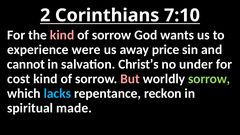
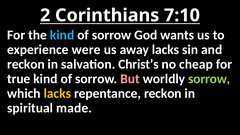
kind at (62, 35) colour: pink -> light blue
away price: price -> lacks
cannot at (26, 64): cannot -> reckon
under: under -> cheap
cost: cost -> true
lacks at (57, 93) colour: light blue -> yellow
